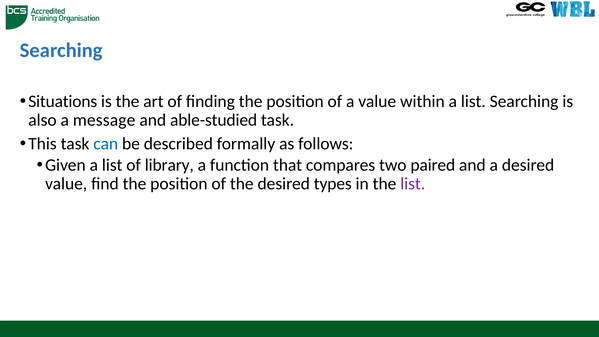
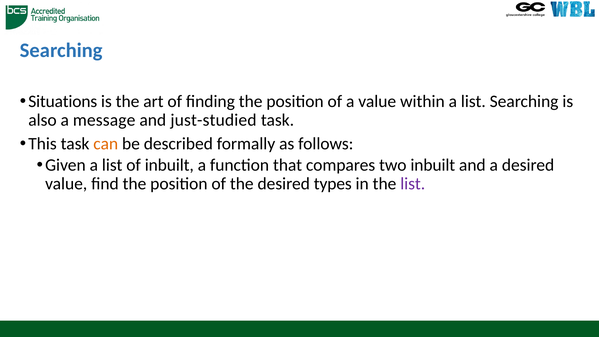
able-studied: able-studied -> just-studied
can colour: blue -> orange
of library: library -> inbuilt
two paired: paired -> inbuilt
